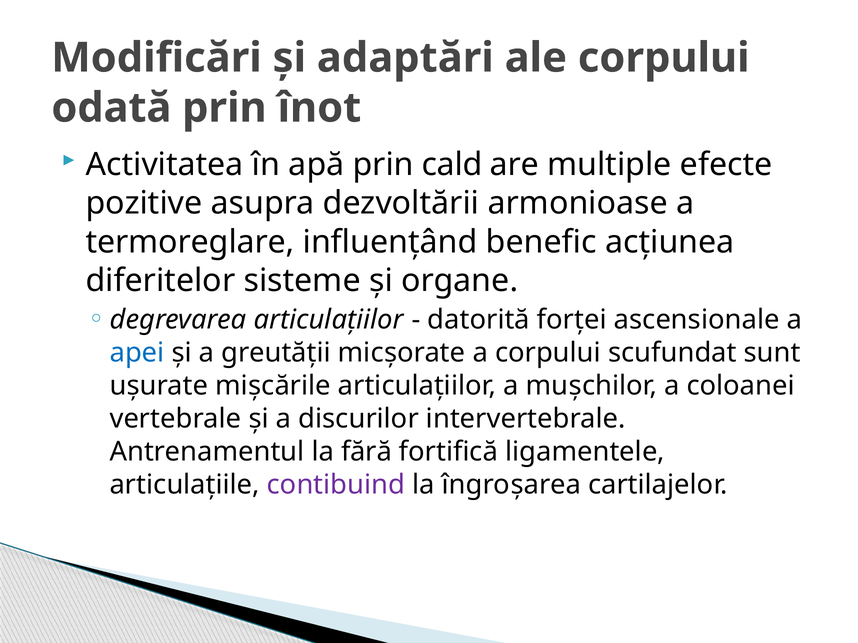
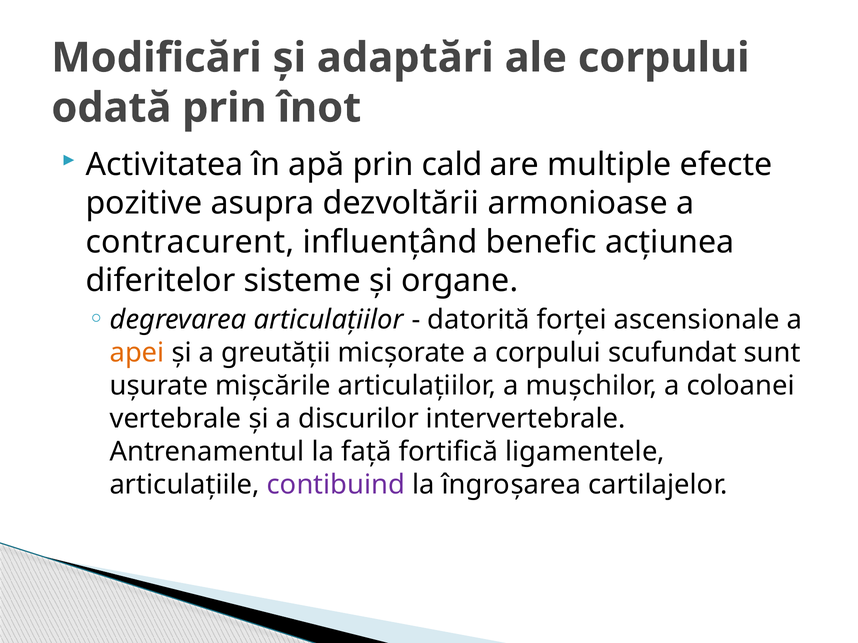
termoreglare: termoreglare -> contracurent
apei colour: blue -> orange
fără: fără -> faţă
